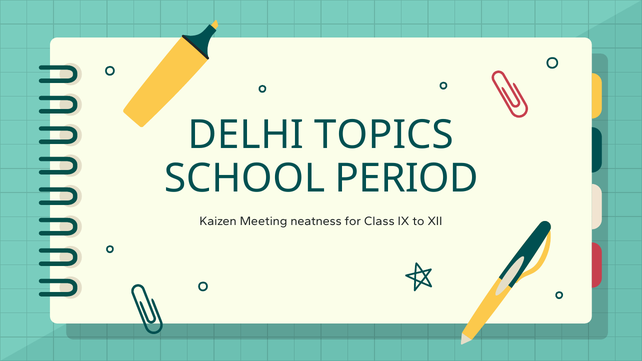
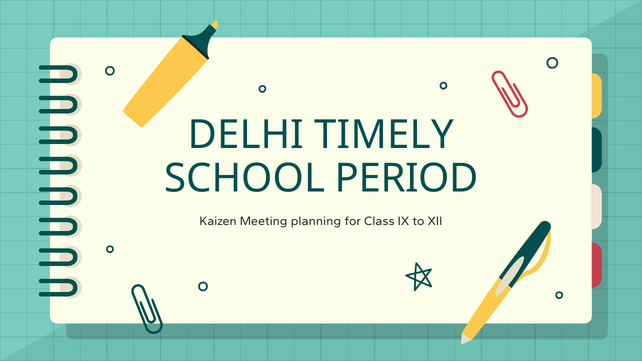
TOPICS: TOPICS -> TIMELY
neatness: neatness -> planning
